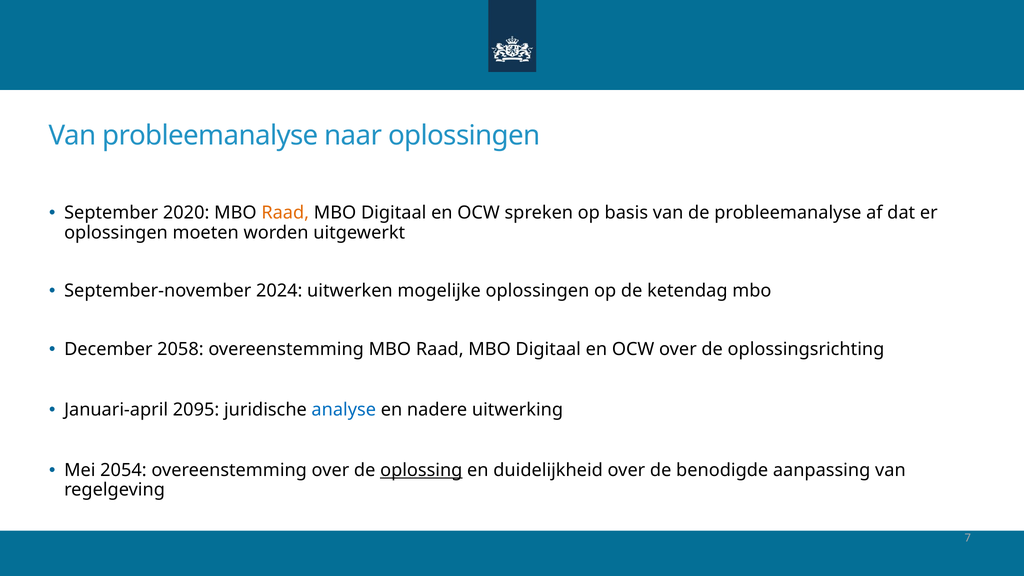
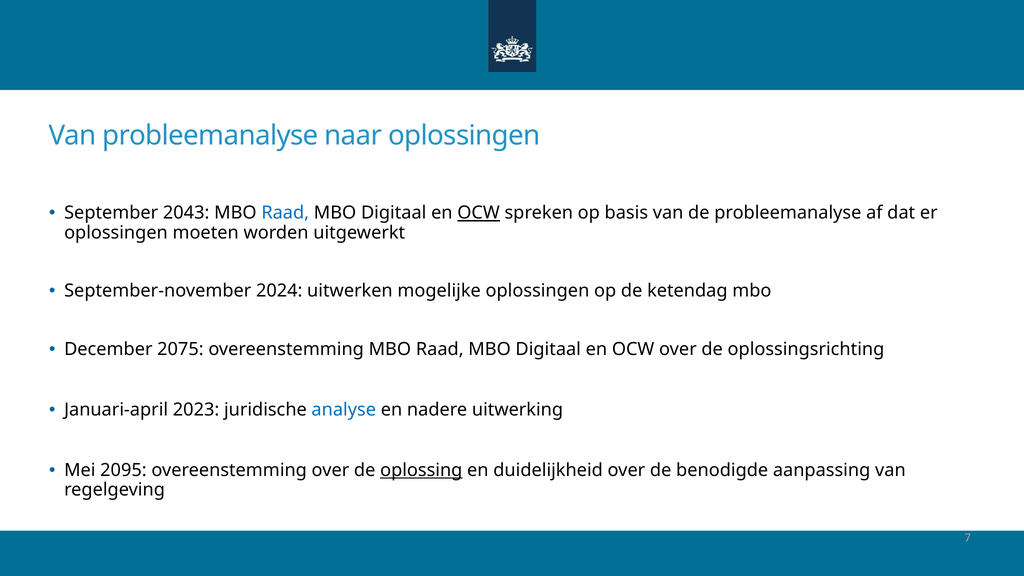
2020: 2020 -> 2043
Raad at (285, 213) colour: orange -> blue
OCW at (479, 213) underline: none -> present
2058: 2058 -> 2075
2095: 2095 -> 2023
2054: 2054 -> 2095
